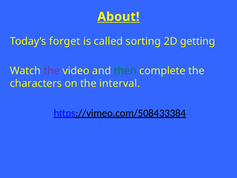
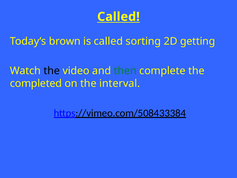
About at (118, 17): About -> Called
forget: forget -> brown
the at (52, 71) colour: purple -> black
characters: characters -> completed
